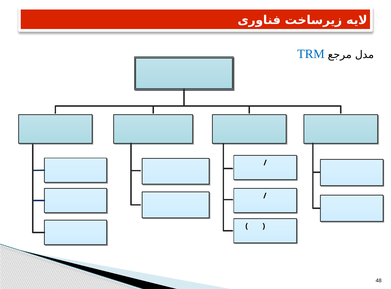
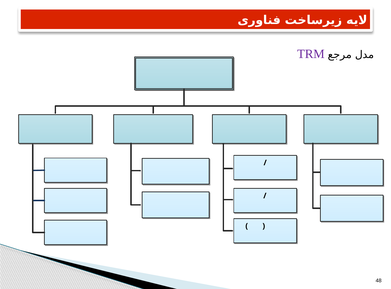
TRM colour: blue -> purple
